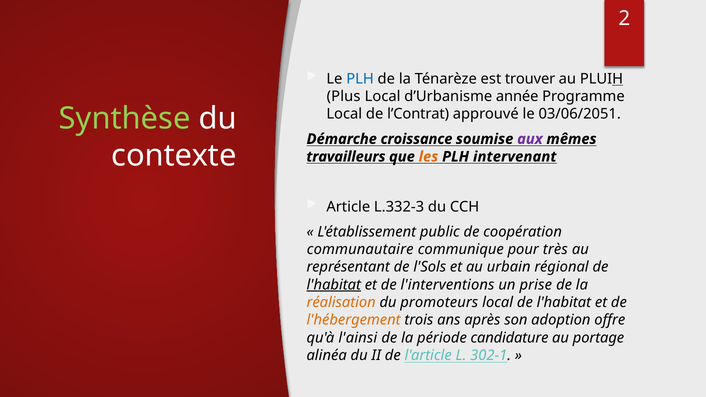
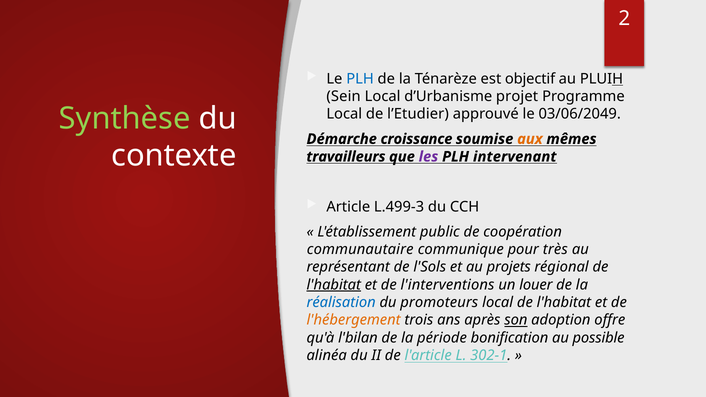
trouver: trouver -> objectif
Plus: Plus -> Sein
année: année -> projet
l’Contrat: l’Contrat -> l’Etudier
03/06/2051: 03/06/2051 -> 03/06/2049
aux colour: purple -> orange
les colour: orange -> purple
L.332-3: L.332-3 -> L.499-3
urbain: urbain -> projets
prise: prise -> louer
réalisation colour: orange -> blue
son underline: none -> present
l'ainsi: l'ainsi -> l'bilan
candidature: candidature -> bonification
portage: portage -> possible
